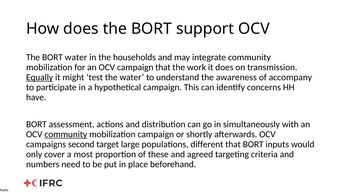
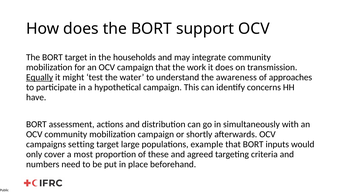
BORT water: water -> target
accompany: accompany -> approaches
community at (66, 135) underline: present -> none
second: second -> setting
different: different -> example
